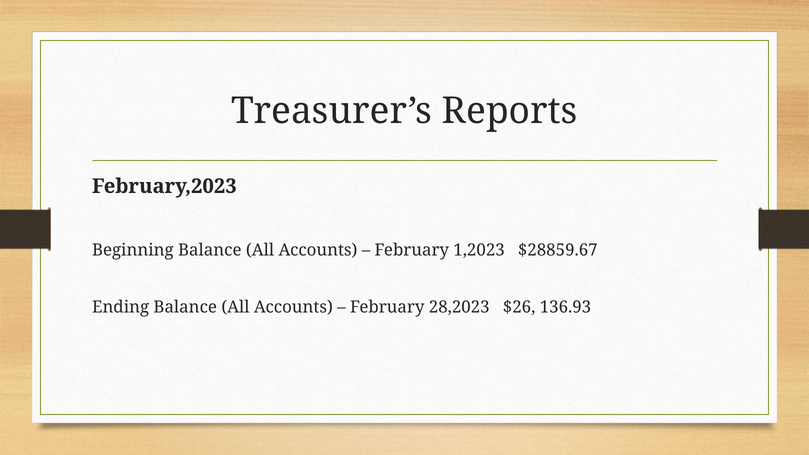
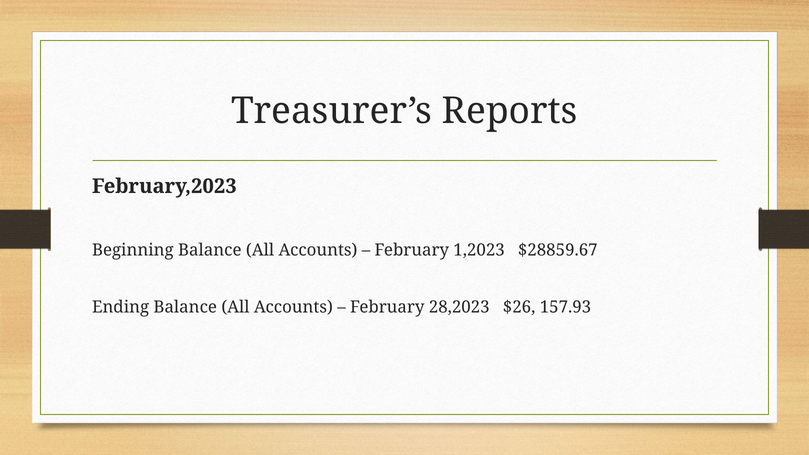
136.93: 136.93 -> 157.93
